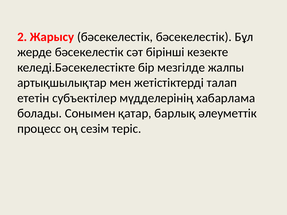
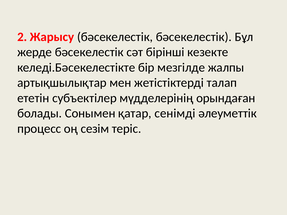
хабарлама: хабарлама -> орындаған
барлық: барлық -> сенімді
